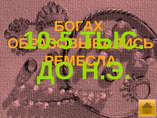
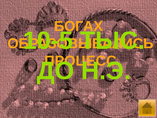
РЕМЕСЛА: РЕМЕСЛА -> ПРОЦЕСС
